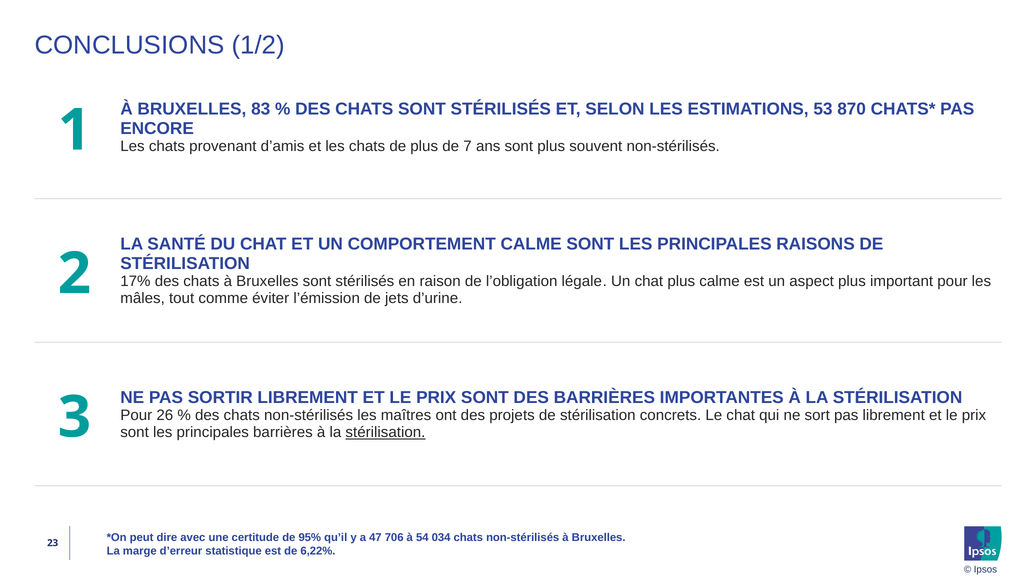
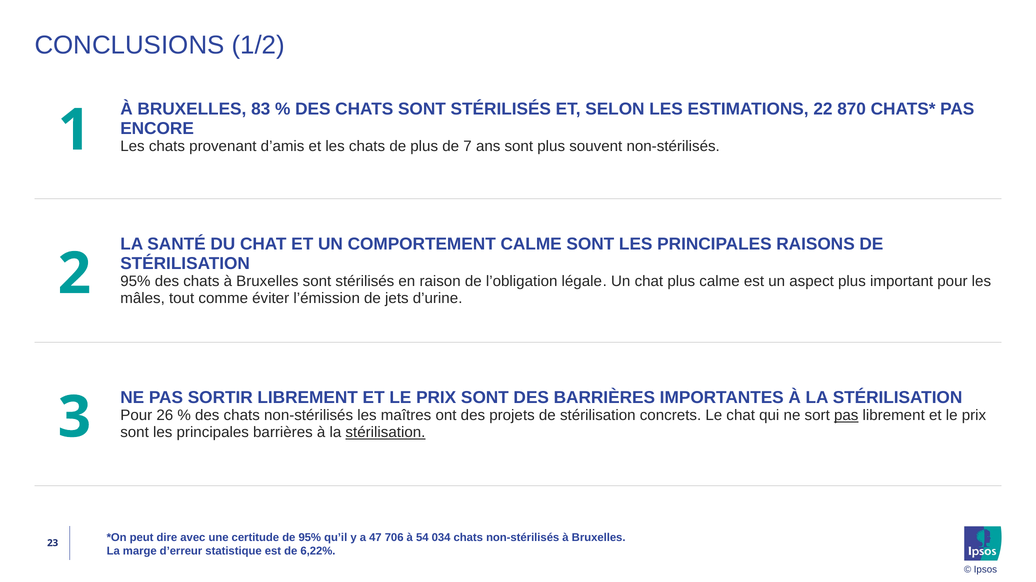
53: 53 -> 22
17% at (135, 282): 17% -> 95%
pas at (846, 416) underline: none -> present
